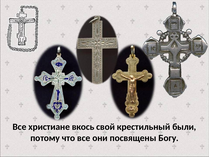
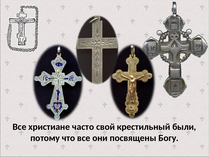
вкось: вкось -> часто
